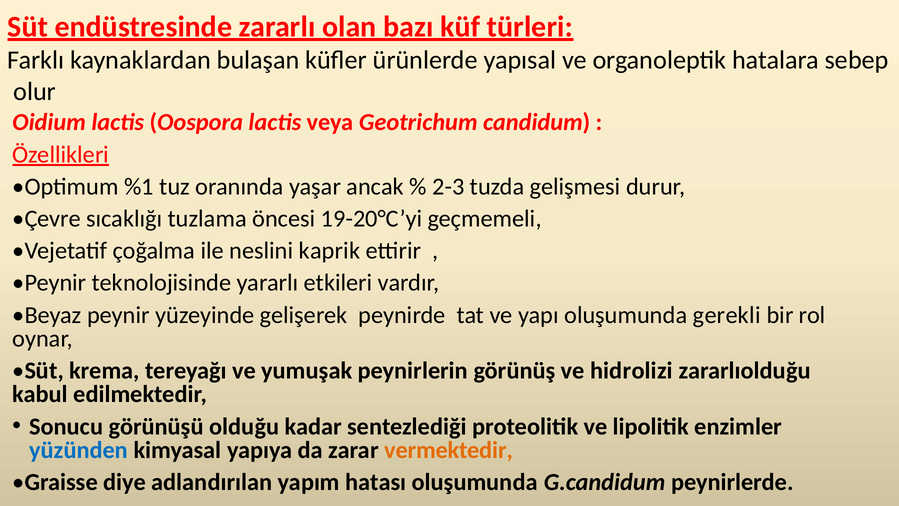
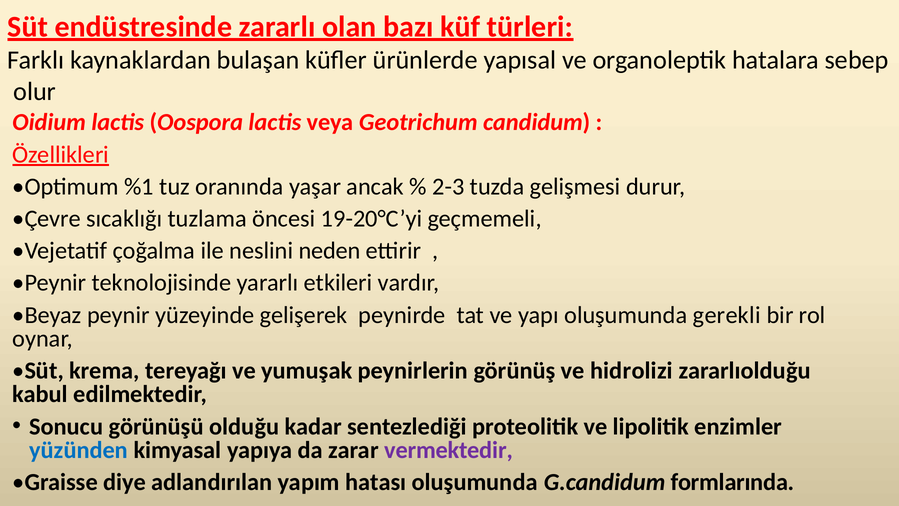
kaprik: kaprik -> neden
vermektedir colour: orange -> purple
peynirlerde: peynirlerde -> formlarında
